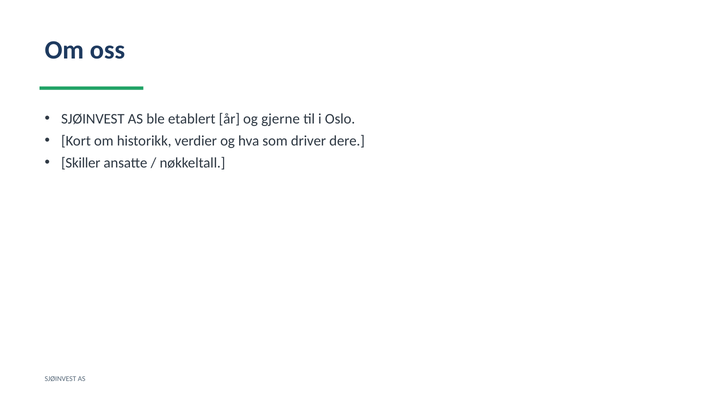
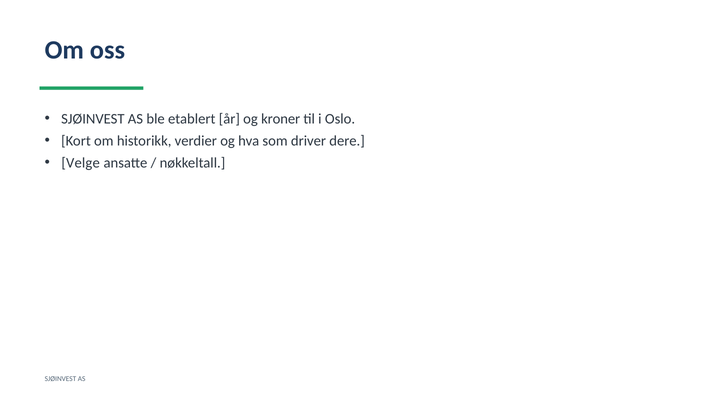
gjerne: gjerne -> kroner
Skiller: Skiller -> Velge
